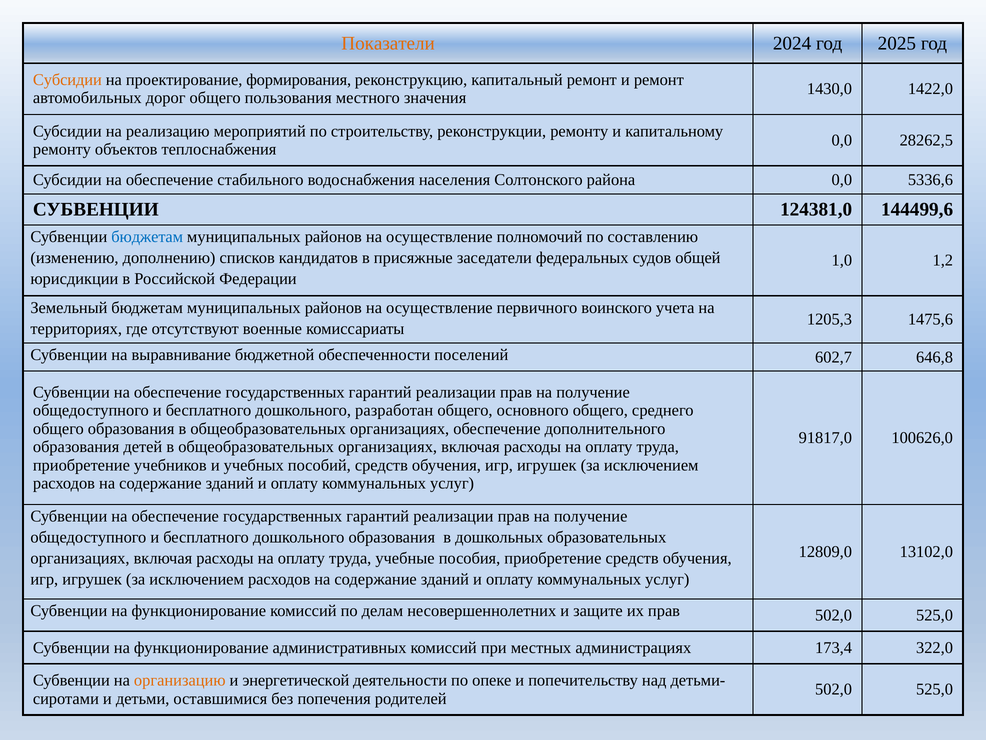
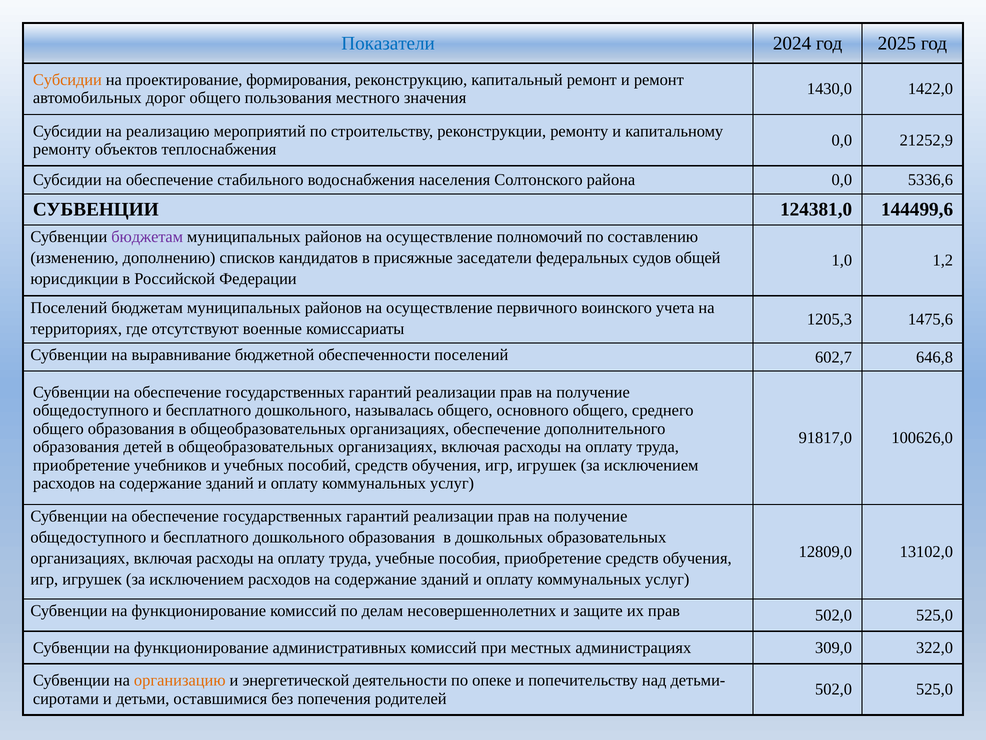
Показатели colour: orange -> blue
28262,5: 28262,5 -> 21252,9
бюджетам at (147, 237) colour: blue -> purple
Земельный at (69, 308): Земельный -> Поселений
разработан: разработан -> называлась
173,4: 173,4 -> 309,0
